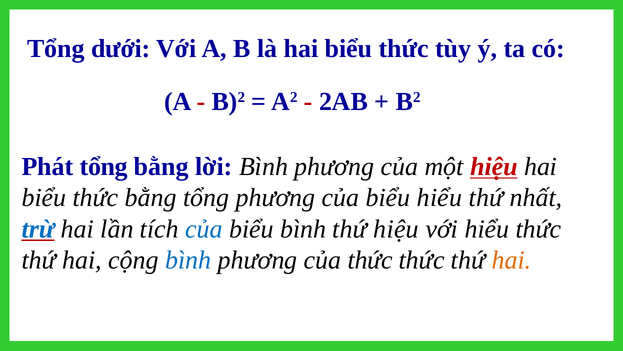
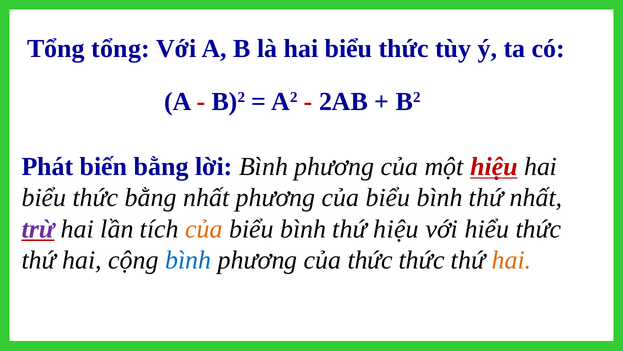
Tổng dưới: dưới -> tổng
Phát tổng: tổng -> biến
bằng tổng: tổng -> nhất
phương của biểu hiểu: hiểu -> bình
trừ colour: blue -> purple
của at (204, 229) colour: blue -> orange
